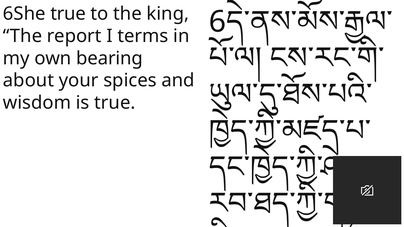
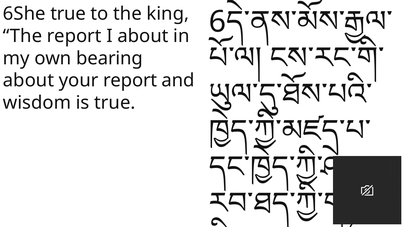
I terms: terms -> about
your spices: spices -> report
